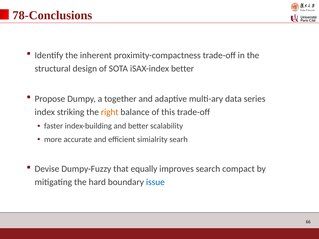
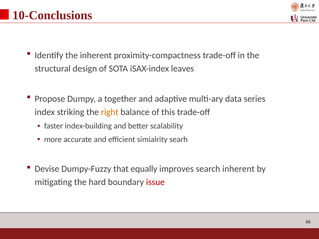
78-Conclusions: 78-Conclusions -> 10-Conclusions
iSAX-index better: better -> leaves
search compact: compact -> inherent
issue colour: blue -> red
